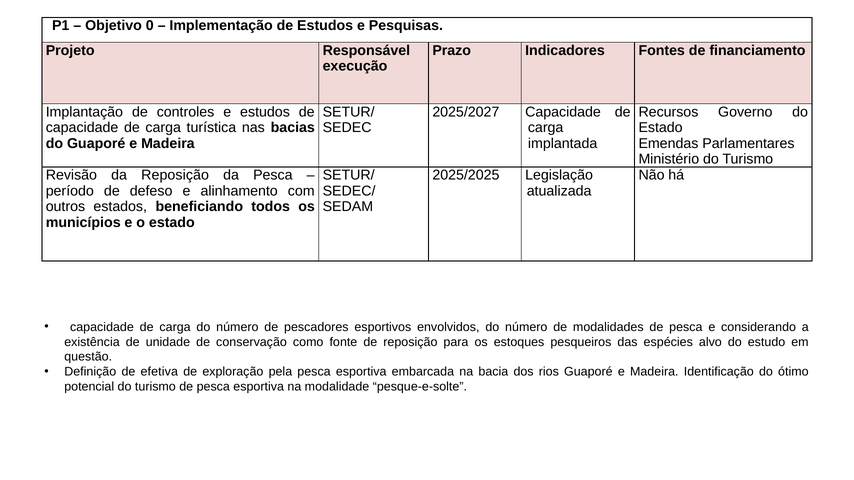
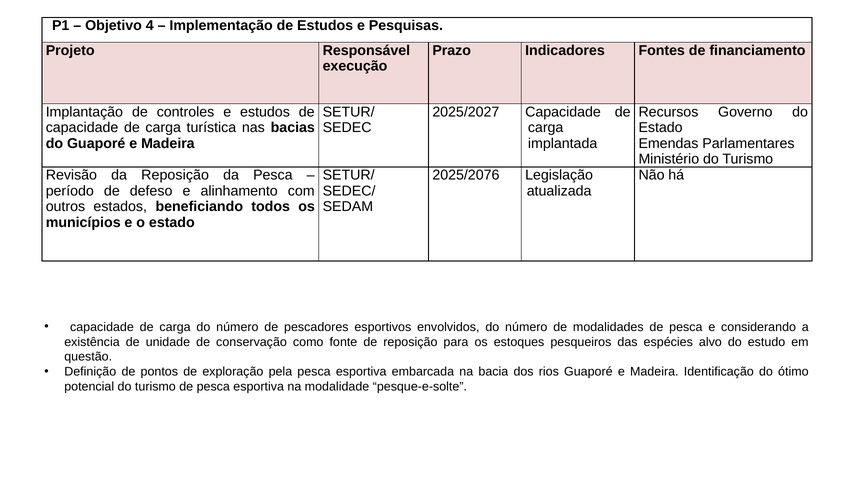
0: 0 -> 4
2025/2025: 2025/2025 -> 2025/2076
efetiva: efetiva -> pontos
